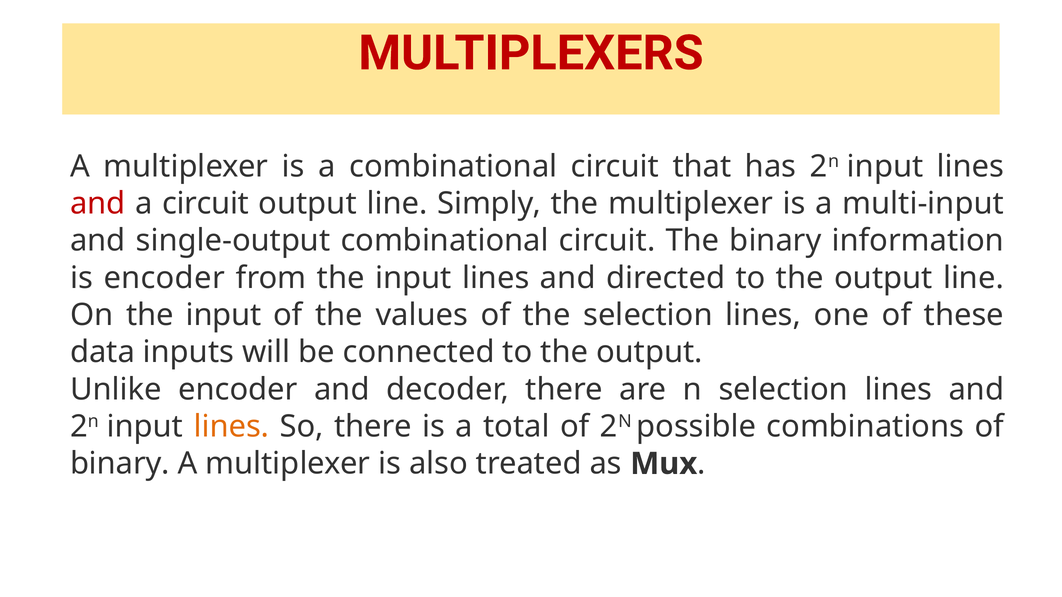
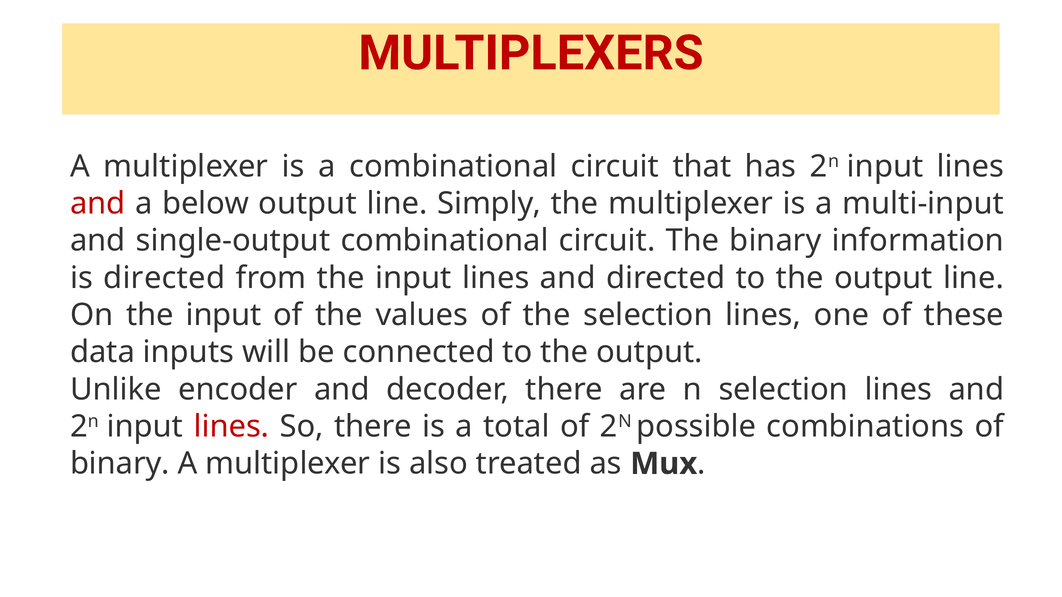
a circuit: circuit -> below
is encoder: encoder -> directed
lines at (231, 427) colour: orange -> red
